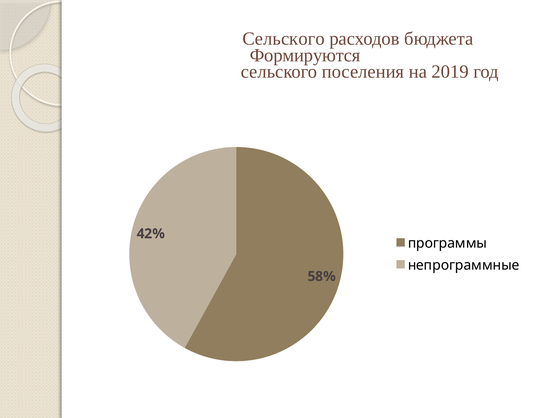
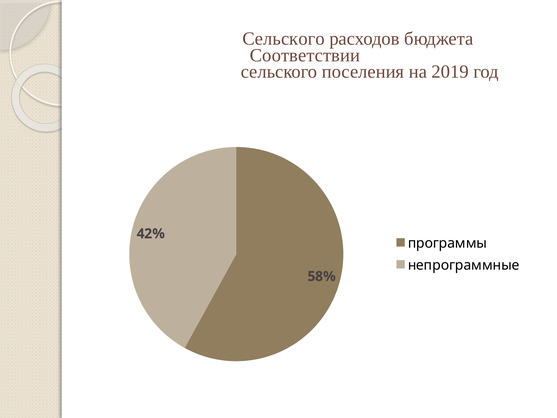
Формируются: Формируются -> Соответствии
